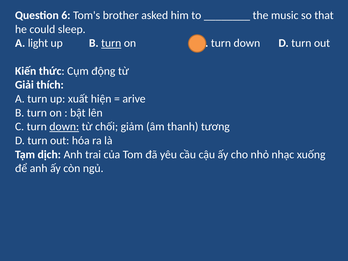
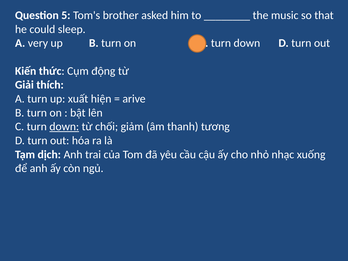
6: 6 -> 5
light: light -> very
turn at (111, 43) underline: present -> none
